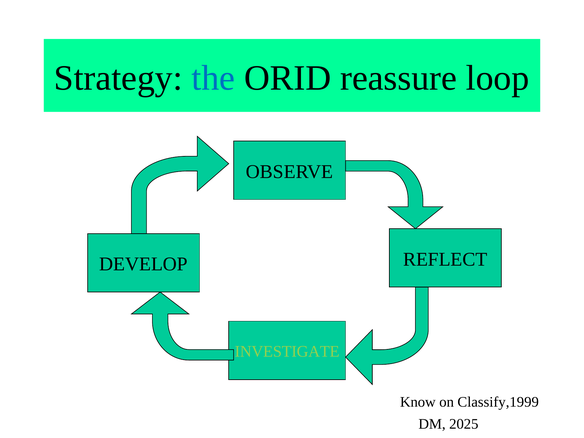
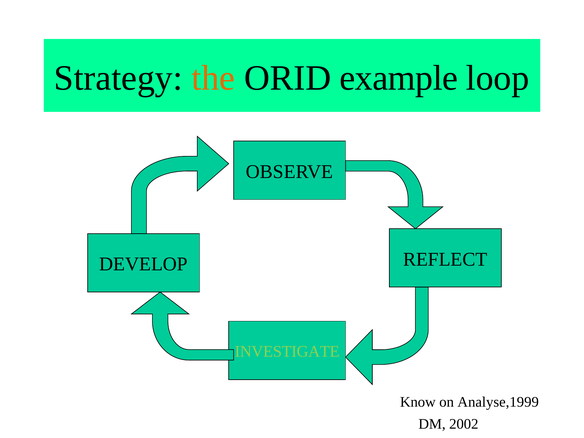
the colour: blue -> orange
reassure: reassure -> example
Classify,1999: Classify,1999 -> Analyse,1999
2025: 2025 -> 2002
